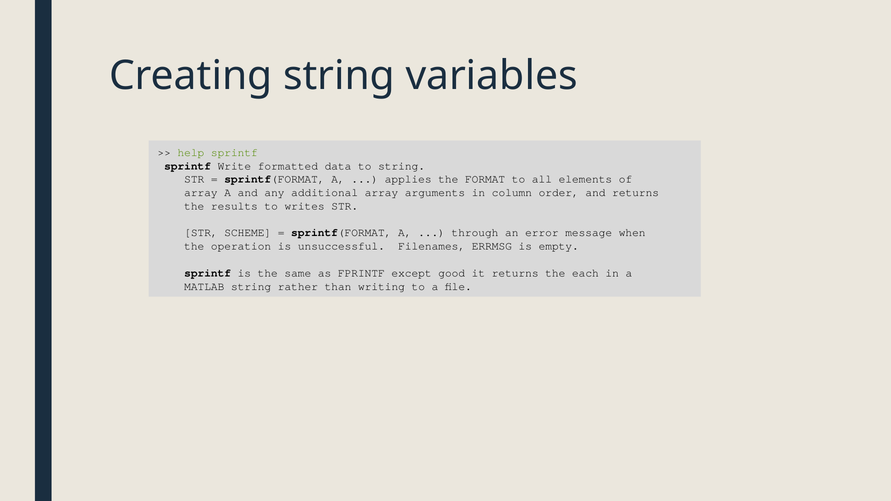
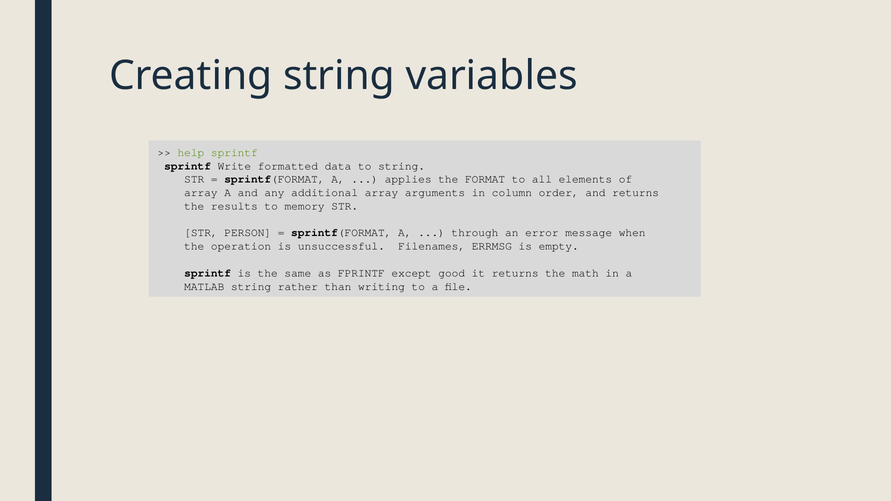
writes: writes -> memory
SCHEME: SCHEME -> PERSON
each: each -> math
